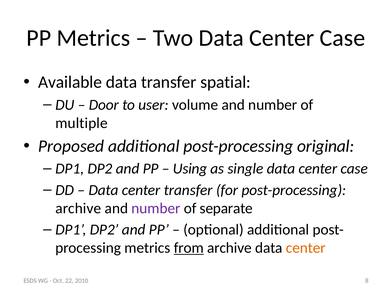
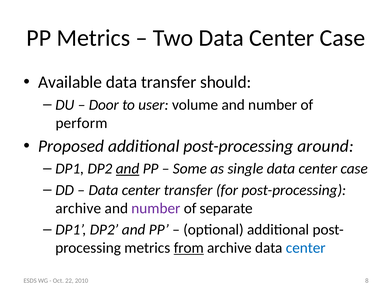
spatial: spatial -> should
multiple: multiple -> perform
original: original -> around
and at (128, 169) underline: none -> present
Using: Using -> Some
center at (306, 248) colour: orange -> blue
